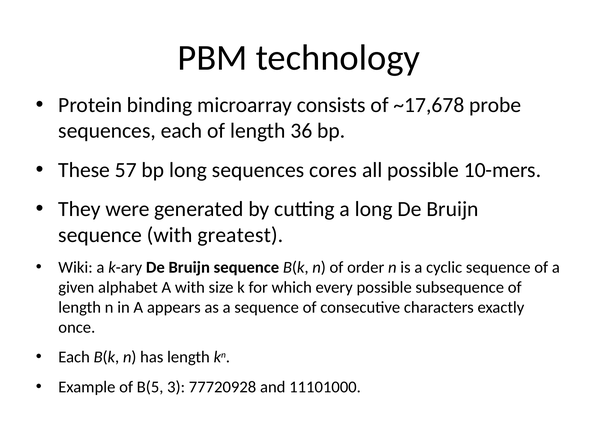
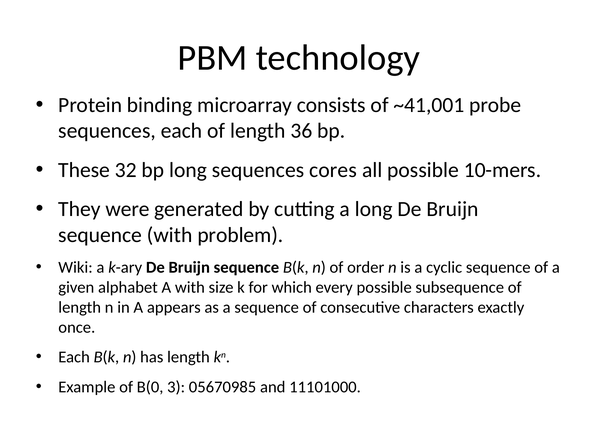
~17,678: ~17,678 -> ~41,001
57: 57 -> 32
greatest: greatest -> problem
B(5: B(5 -> B(0
77720928: 77720928 -> 05670985
